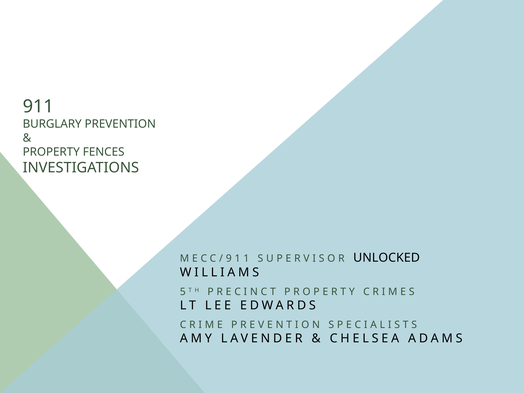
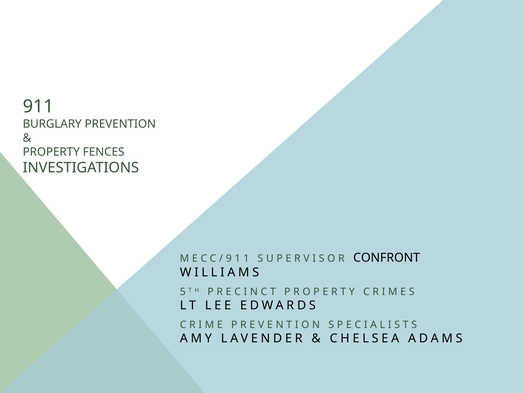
UNLOCKED: UNLOCKED -> CONFRONT
